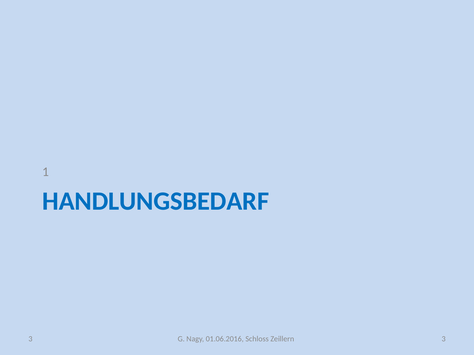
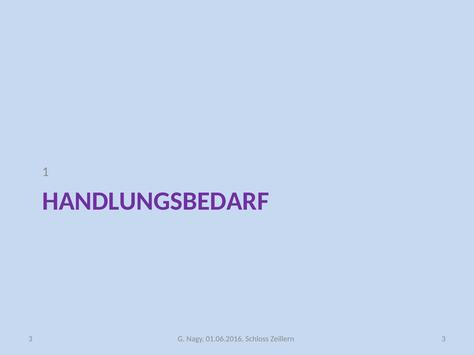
HANDLUNGSBEDARF colour: blue -> purple
